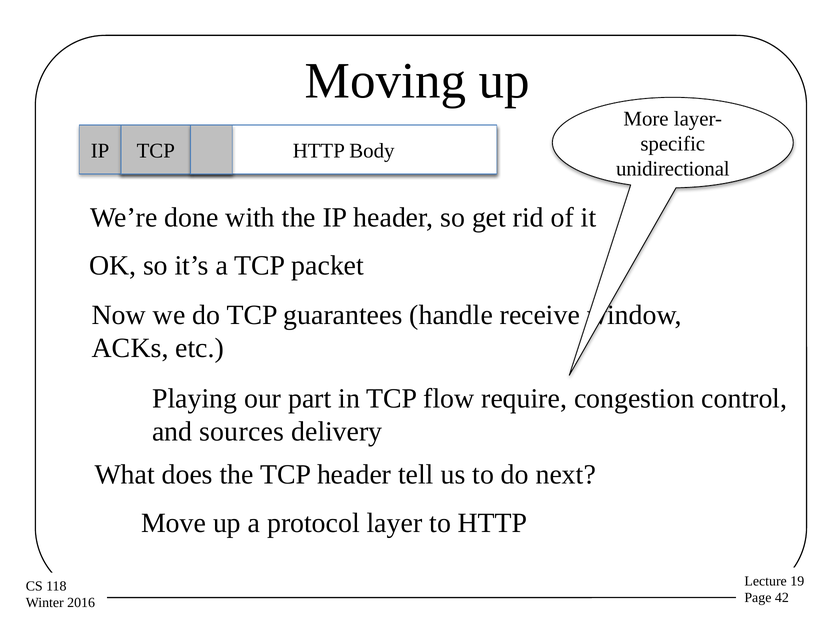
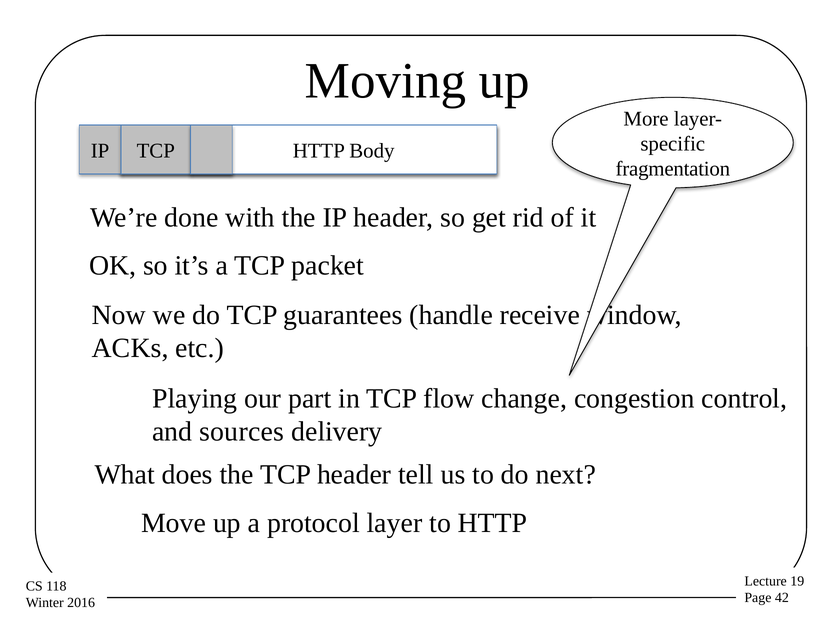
unidirectional: unidirectional -> fragmentation
require: require -> change
